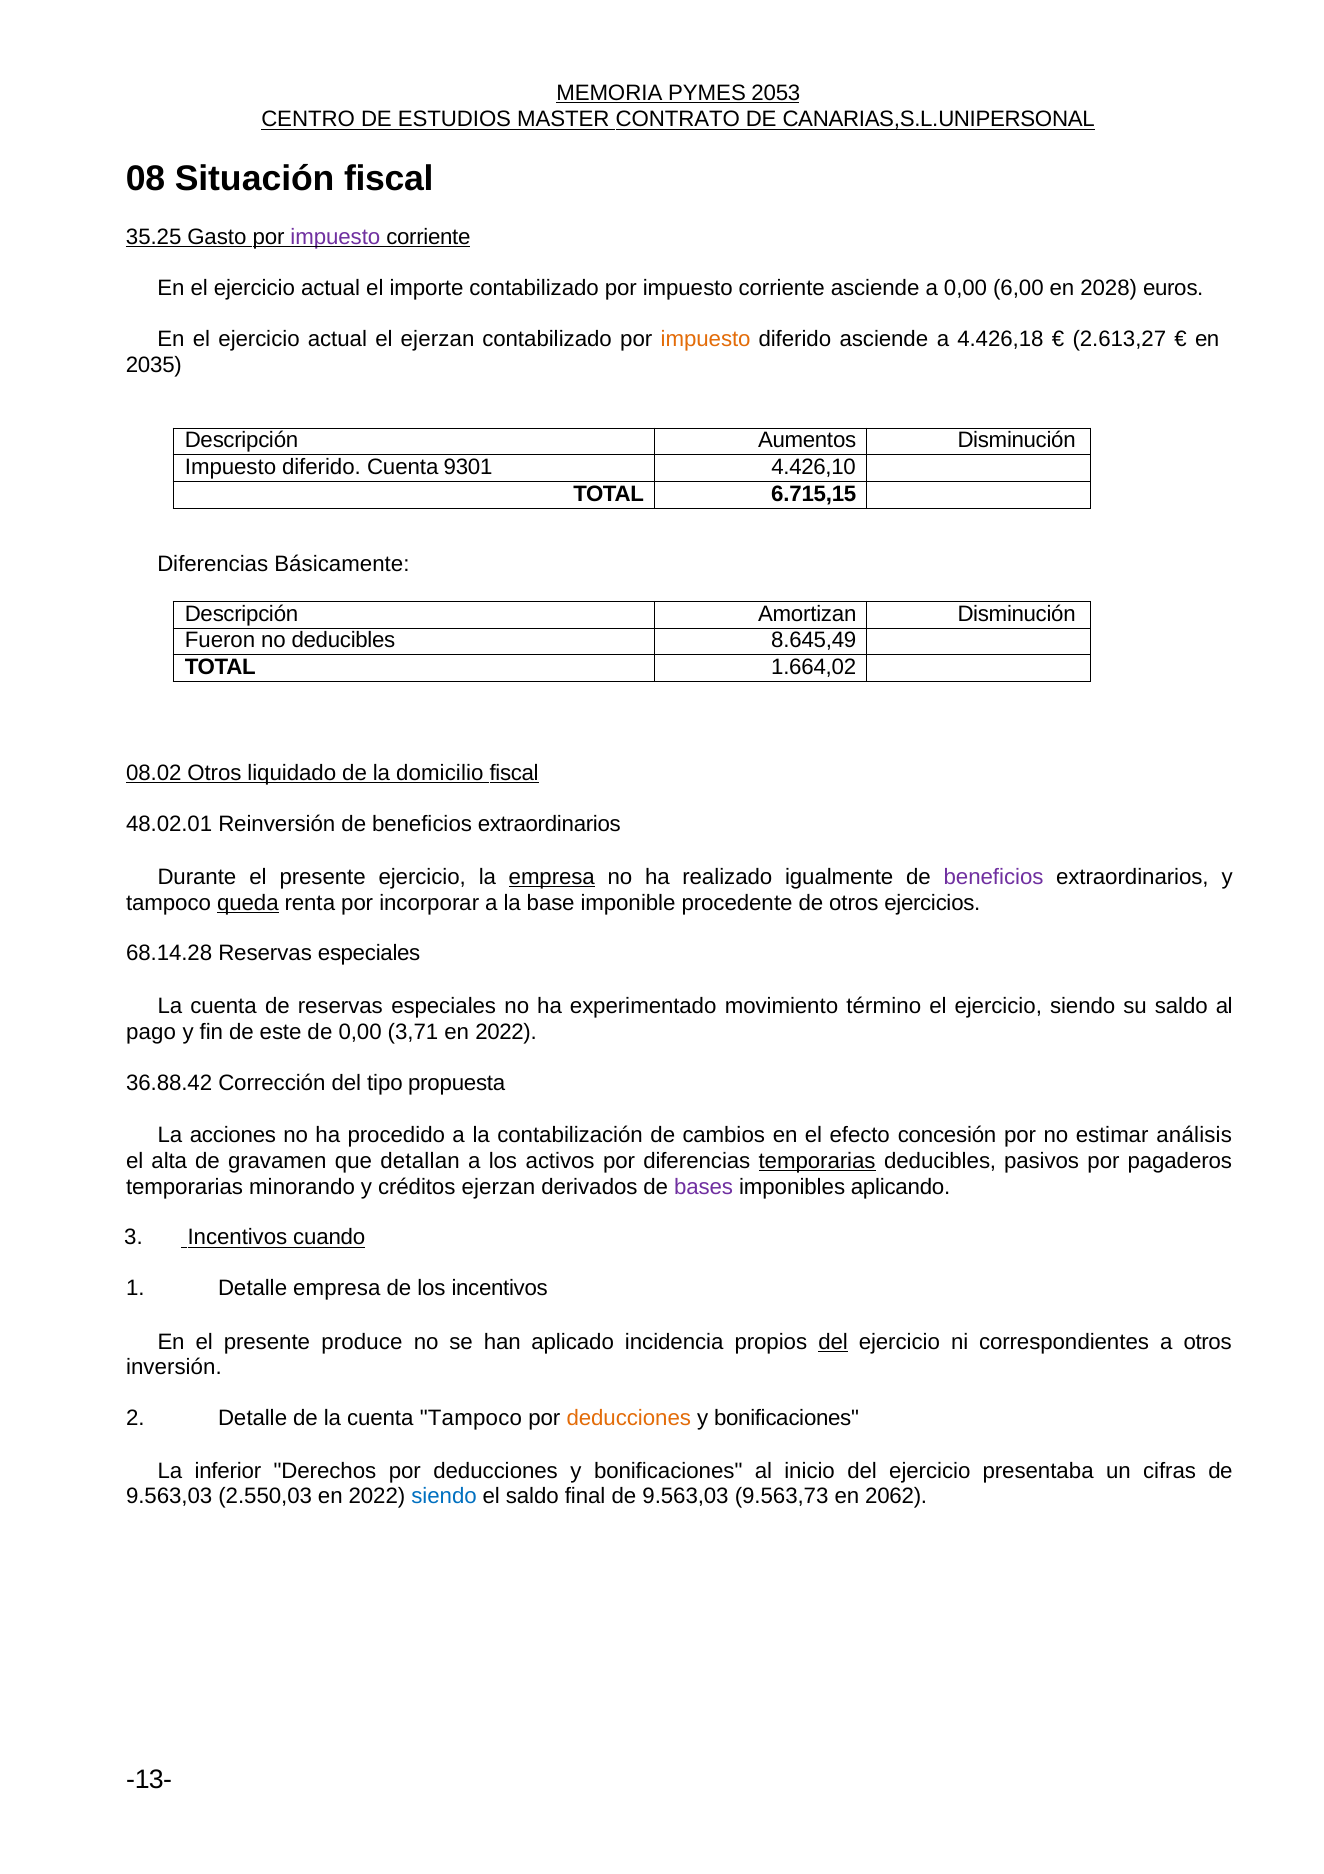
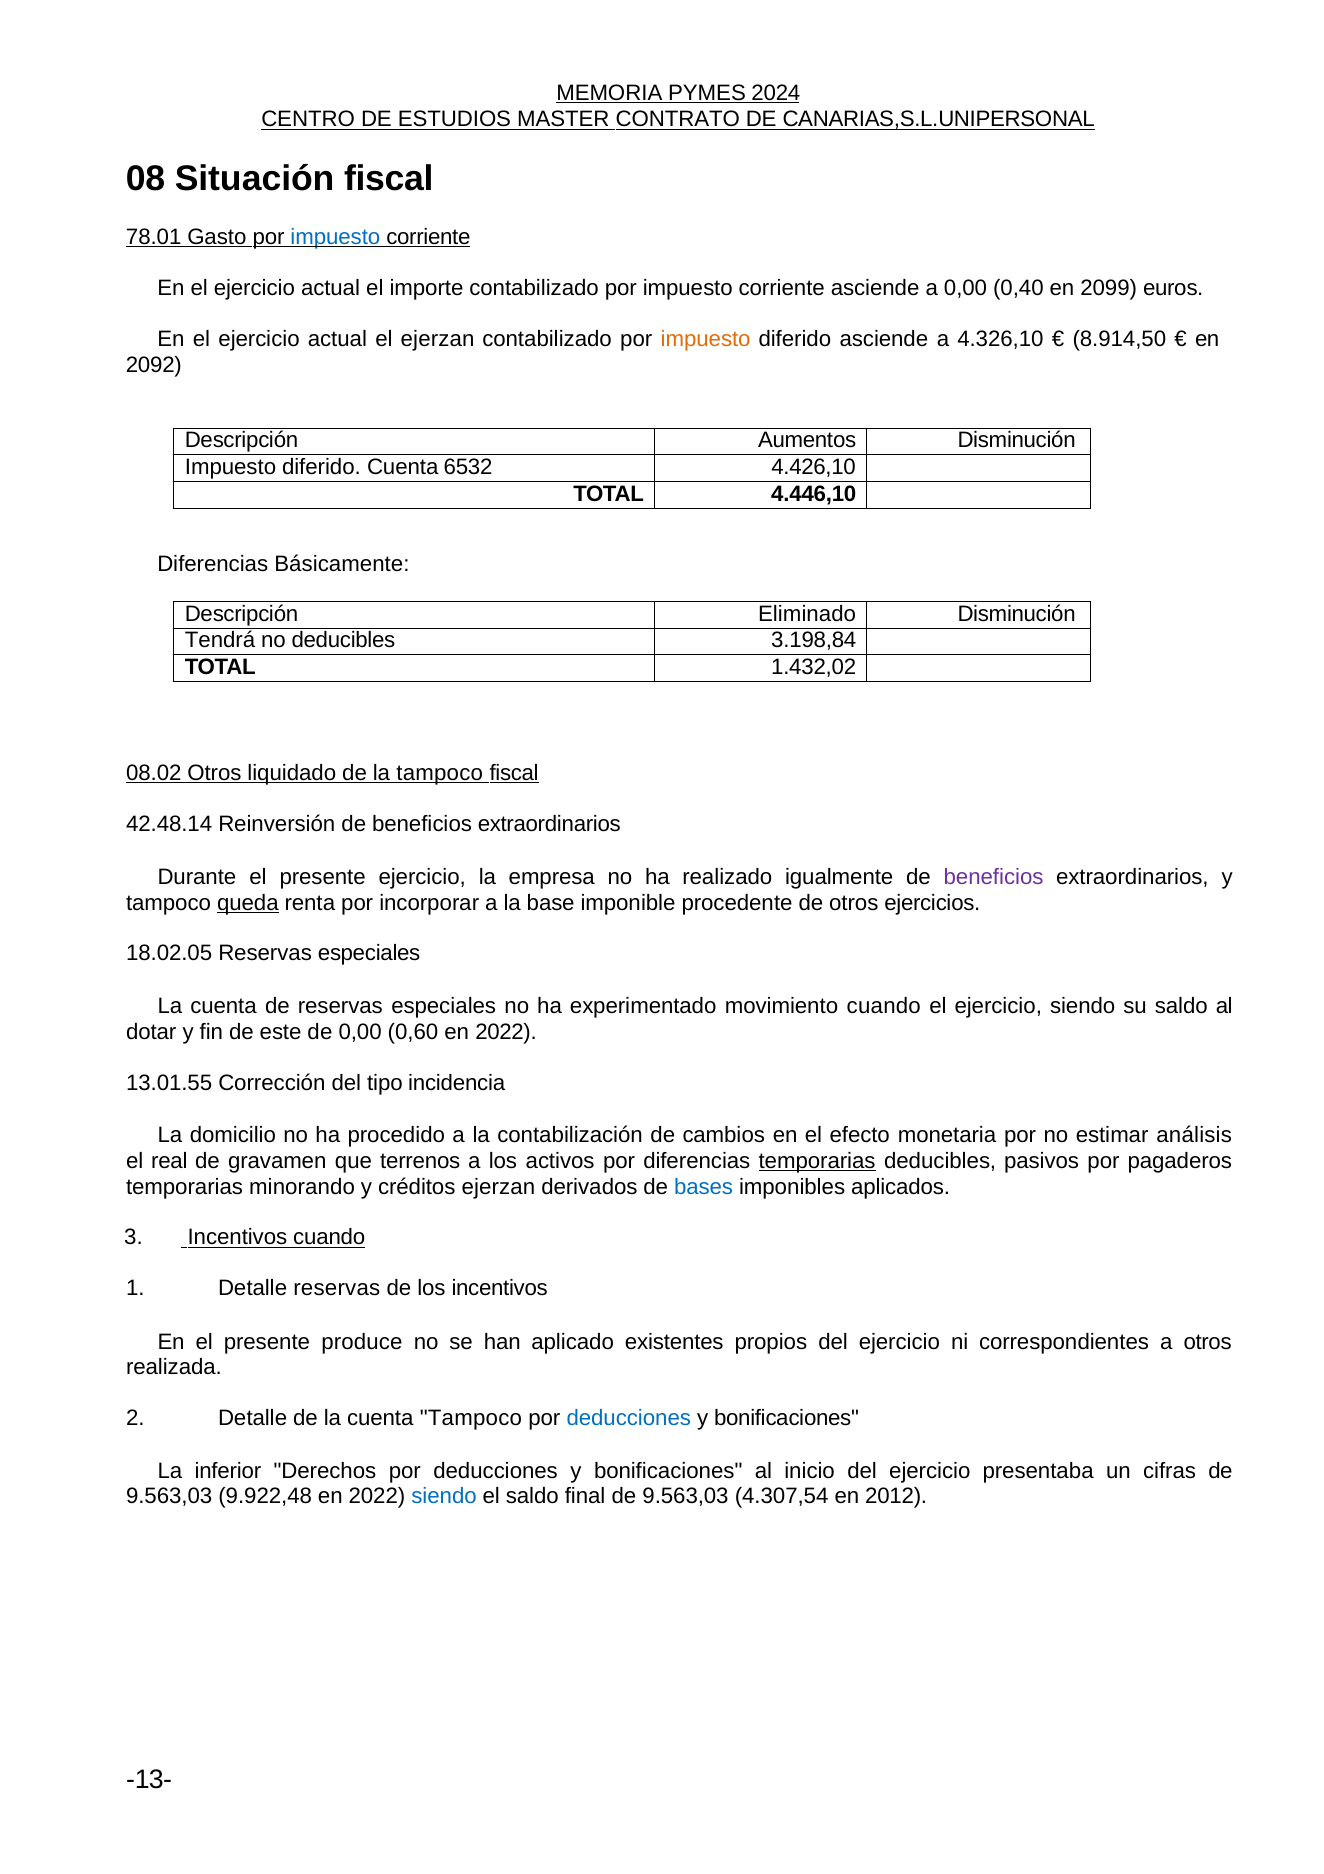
2053: 2053 -> 2024
35.25: 35.25 -> 78.01
impuesto at (335, 237) colour: purple -> blue
6,00: 6,00 -> 0,40
2028: 2028 -> 2099
4.426,18: 4.426,18 -> 4.326,10
2.613,27: 2.613,27 -> 8.914,50
2035: 2035 -> 2092
9301: 9301 -> 6532
6.715,15: 6.715,15 -> 4.446,10
Amortizan: Amortizan -> Eliminado
Fueron: Fueron -> Tendrá
8.645,49: 8.645,49 -> 3.198,84
1.664,02: 1.664,02 -> 1.432,02
la domicilio: domicilio -> tampoco
48.02.01: 48.02.01 -> 42.48.14
empresa at (552, 877) underline: present -> none
68.14.28: 68.14.28 -> 18.02.05
movimiento término: término -> cuando
pago: pago -> dotar
3,71: 3,71 -> 0,60
36.88.42: 36.88.42 -> 13.01.55
propuesta: propuesta -> incidencia
acciones: acciones -> domicilio
concesión: concesión -> monetaria
alta: alta -> real
detallan: detallan -> terrenos
bases colour: purple -> blue
aplicando: aplicando -> aplicados
Detalle empresa: empresa -> reservas
incidencia: incidencia -> existentes
del at (833, 1341) underline: present -> none
inversión: inversión -> realizada
deducciones at (629, 1418) colour: orange -> blue
2.550,03: 2.550,03 -> 9.922,48
9.563,73: 9.563,73 -> 4.307,54
2062: 2062 -> 2012
